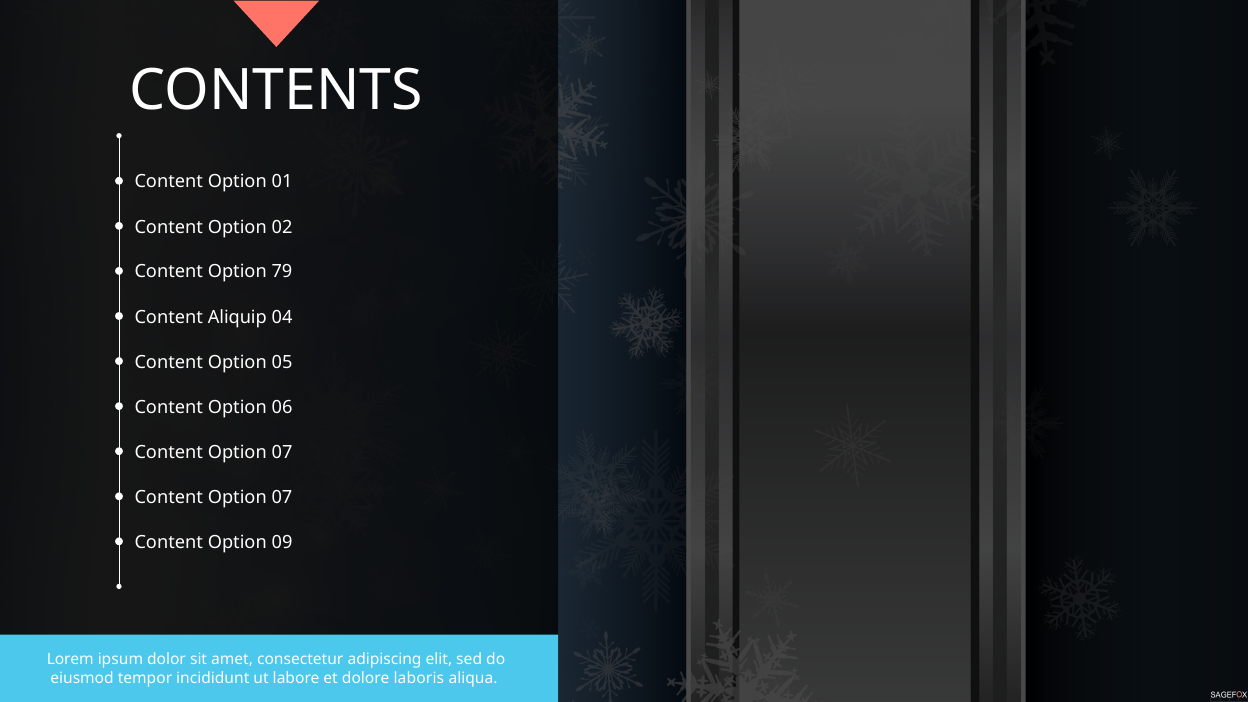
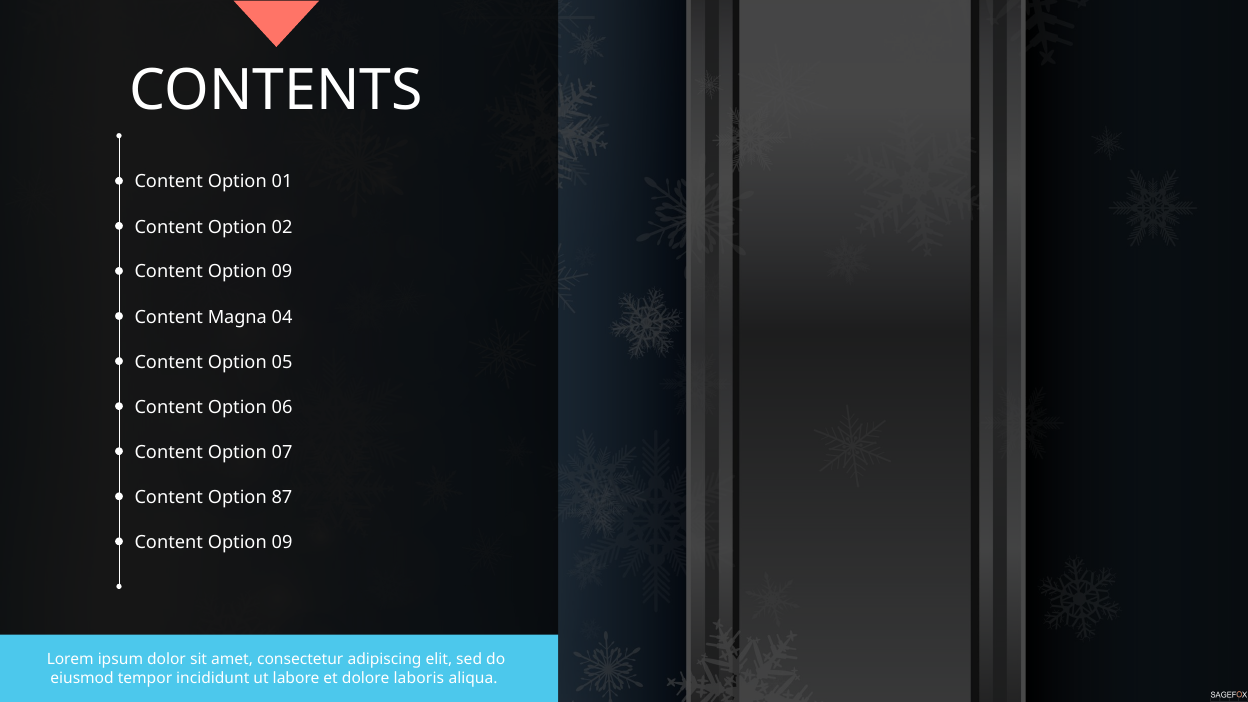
79 at (282, 272): 79 -> 09
Aliquip: Aliquip -> Magna
07 at (282, 498): 07 -> 87
